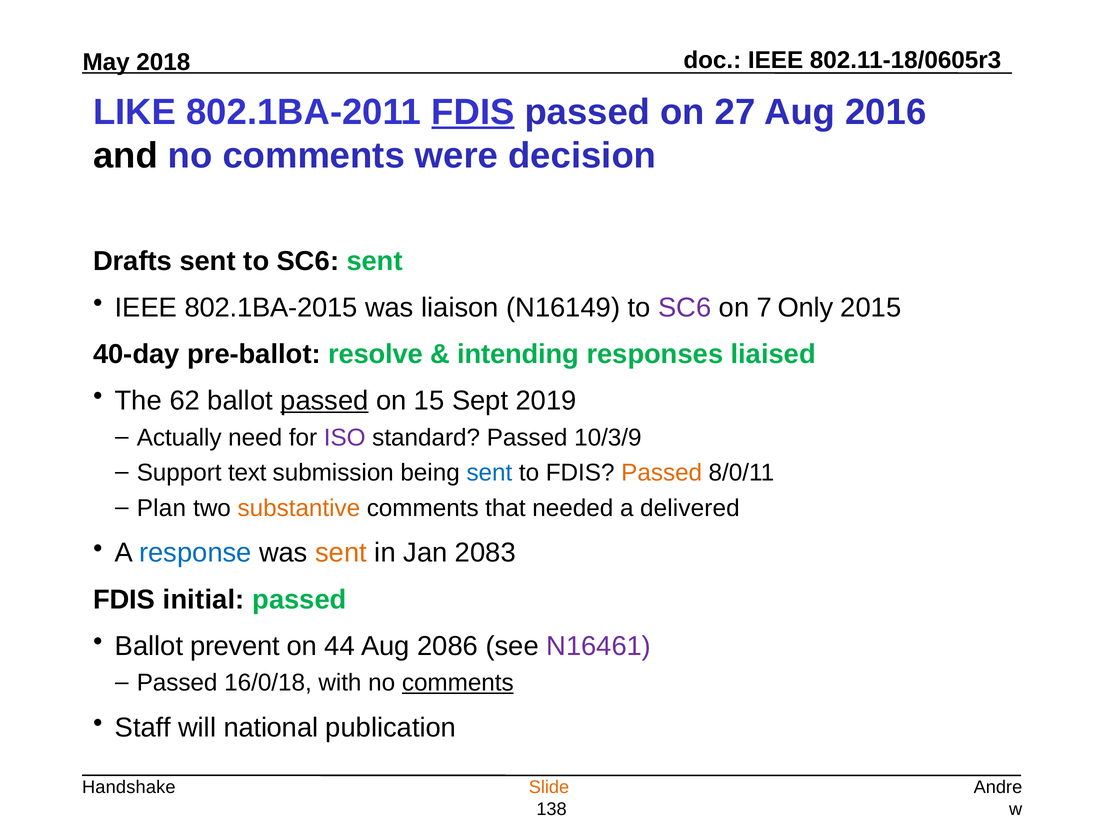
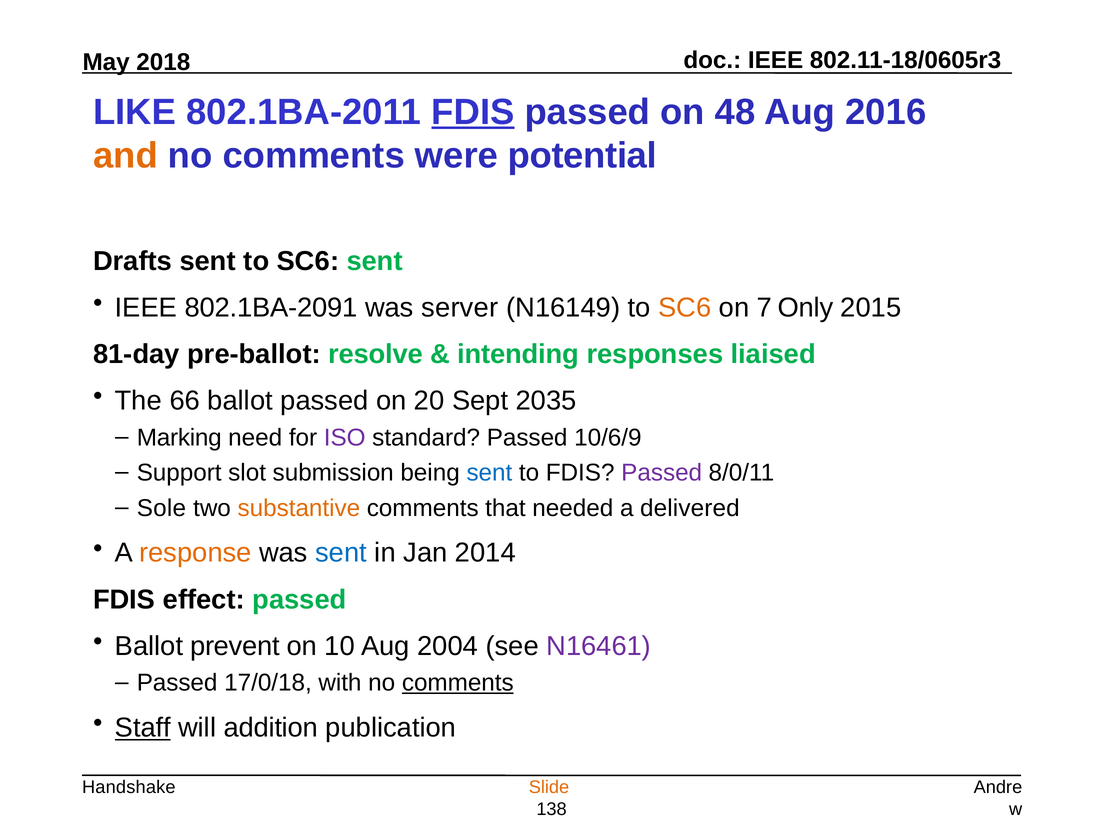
27: 27 -> 48
and colour: black -> orange
decision: decision -> potential
802.1BA-2015: 802.1BA-2015 -> 802.1BA-2091
liaison: liaison -> server
SC6 at (685, 307) colour: purple -> orange
40-day: 40-day -> 81-day
62: 62 -> 66
passed at (324, 400) underline: present -> none
15: 15 -> 20
2019: 2019 -> 2035
Actually: Actually -> Marking
10/3/9: 10/3/9 -> 10/6/9
text: text -> slot
Passed at (662, 472) colour: orange -> purple
Plan: Plan -> Sole
response colour: blue -> orange
sent at (341, 553) colour: orange -> blue
2083: 2083 -> 2014
initial: initial -> effect
44: 44 -> 10
2086: 2086 -> 2004
16/0/18: 16/0/18 -> 17/0/18
Staff underline: none -> present
national: national -> addition
